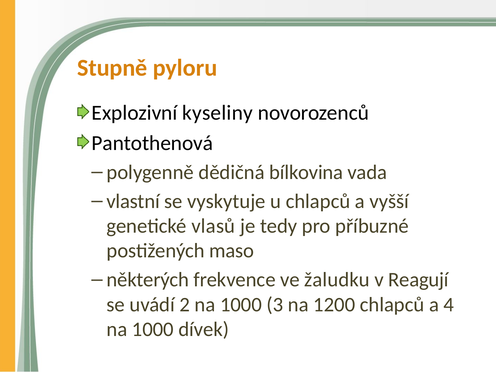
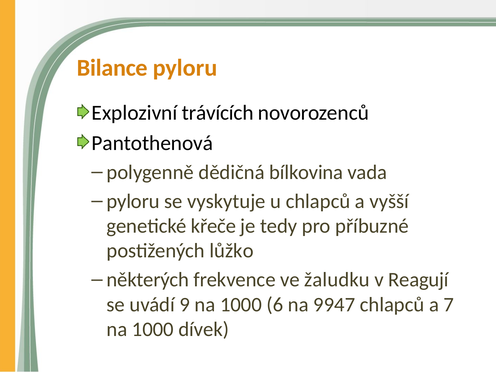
Stupně: Stupně -> Bilance
kyseliny: kyseliny -> trávících
vlastní at (133, 201): vlastní -> pyloru
vlasů: vlasů -> křeče
maso: maso -> lůžko
2: 2 -> 9
3: 3 -> 6
1200: 1200 -> 9947
4: 4 -> 7
